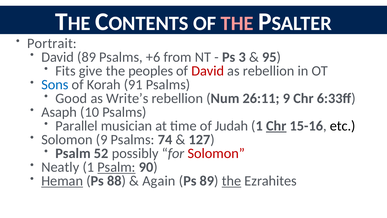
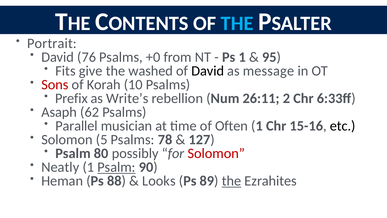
THE at (237, 23) colour: pink -> light blue
David 89: 89 -> 76
+6: +6 -> +0
Ps 3: 3 -> 1
peoples: peoples -> washed
David at (208, 71) colour: red -> black
as rebellion: rebellion -> message
Sons colour: blue -> red
91: 91 -> 10
Good: Good -> Prefix
26:11 9: 9 -> 2
10: 10 -> 62
Judah: Judah -> Often
Chr at (276, 126) underline: present -> none
Solomon 9: 9 -> 5
74: 74 -> 78
52: 52 -> 80
Heman underline: present -> none
Again: Again -> Looks
